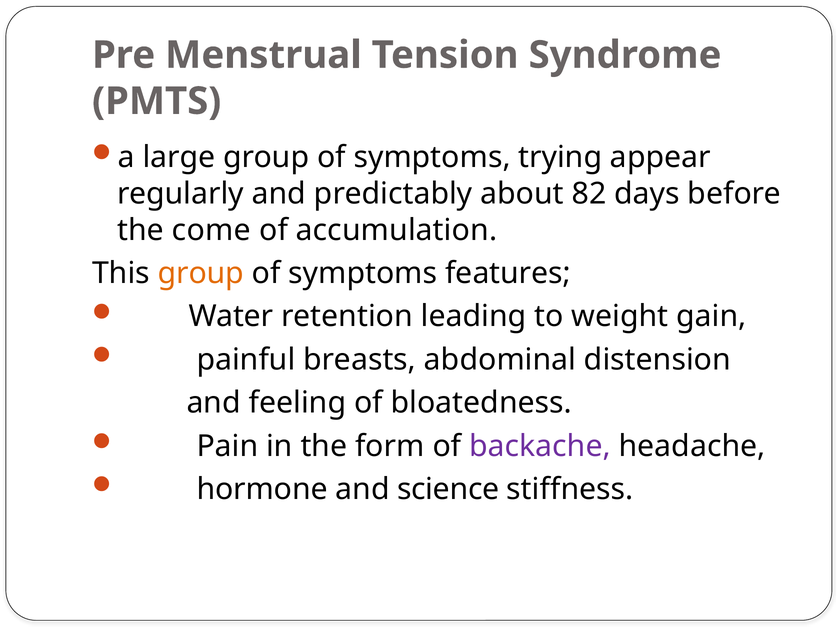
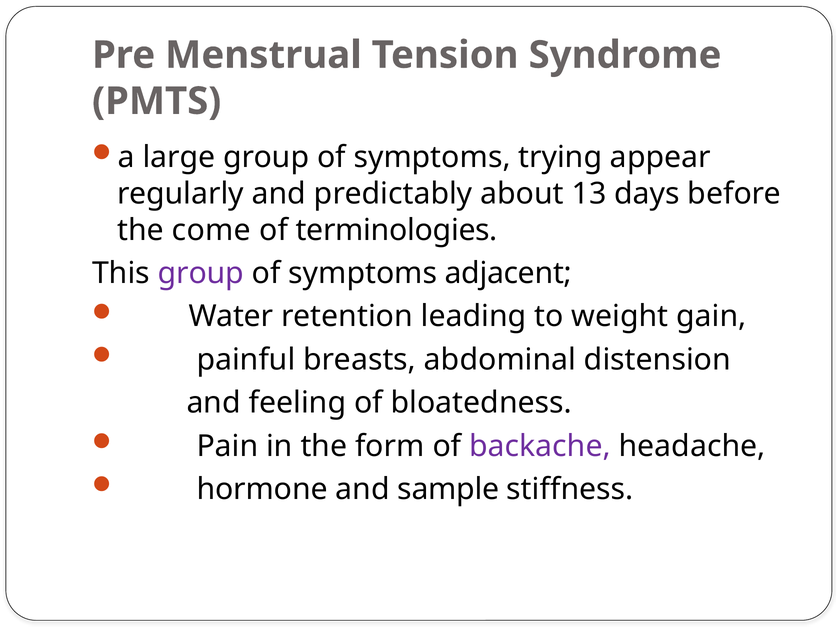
82: 82 -> 13
accumulation: accumulation -> terminologies
group at (201, 273) colour: orange -> purple
features: features -> adjacent
science: science -> sample
